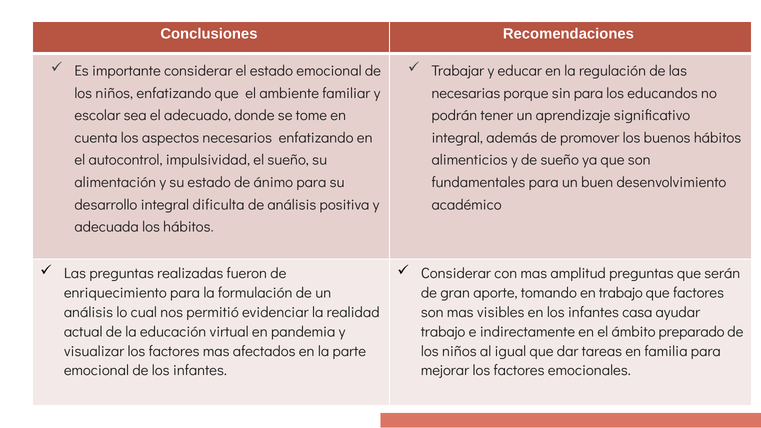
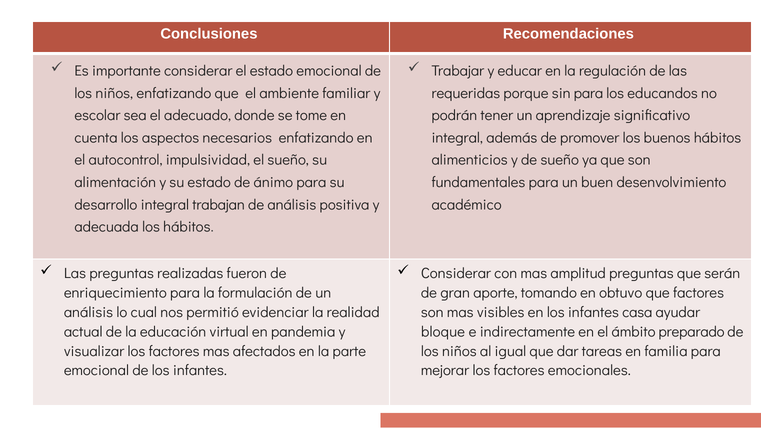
necesarias: necesarias -> requeridas
dificulta: dificulta -> trabajan
en trabajo: trabajo -> obtuvo
trabajo at (443, 332): trabajo -> bloque
